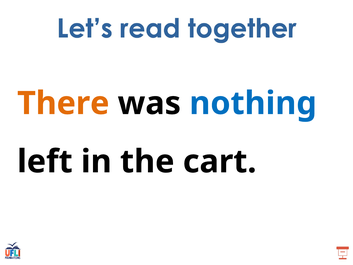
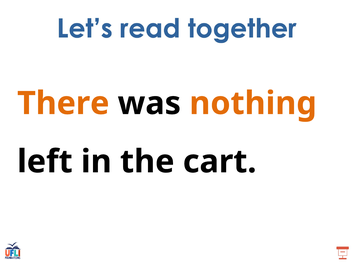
nothing colour: blue -> orange
